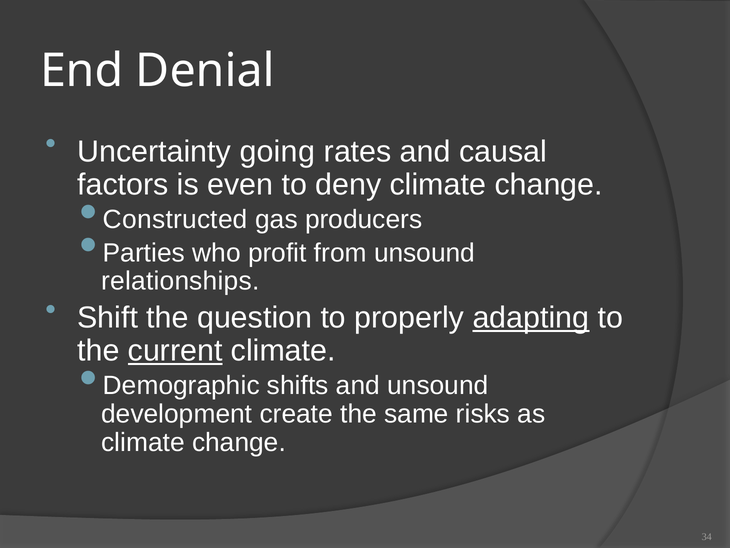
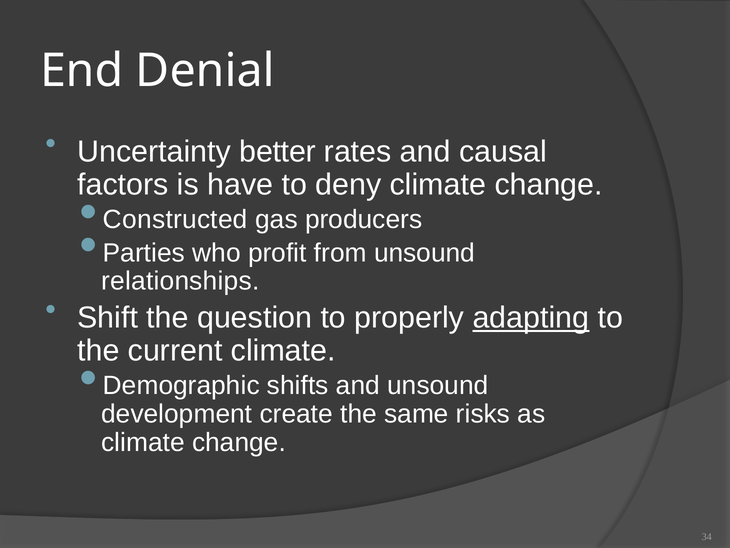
going: going -> better
even: even -> have
current underline: present -> none
